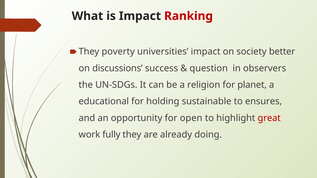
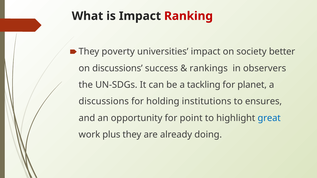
question: question -> rankings
religion: religion -> tackling
educational at (104, 102): educational -> discussions
sustainable: sustainable -> institutions
open: open -> point
great colour: red -> blue
fully: fully -> plus
